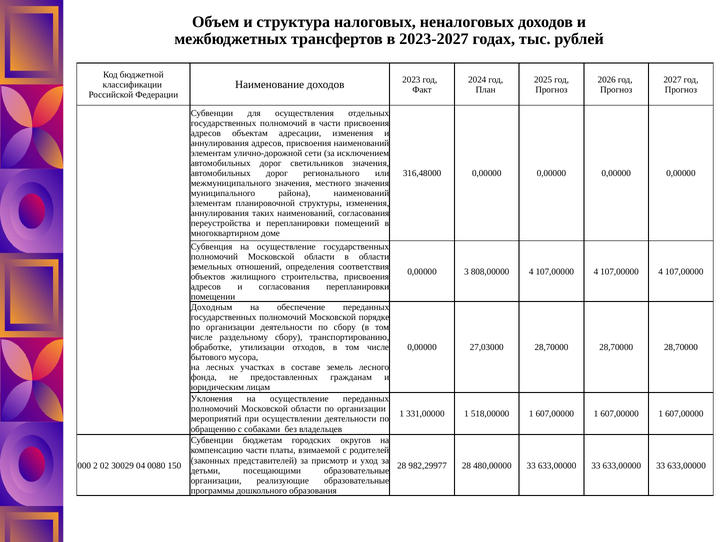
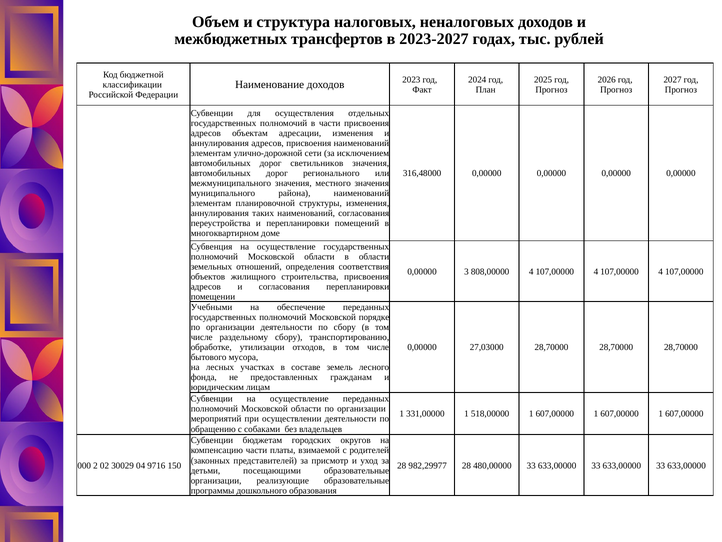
Доходным: Доходным -> Учебными
Уклонения at (212, 399): Уклонения -> Субвенции
0080: 0080 -> 9716
